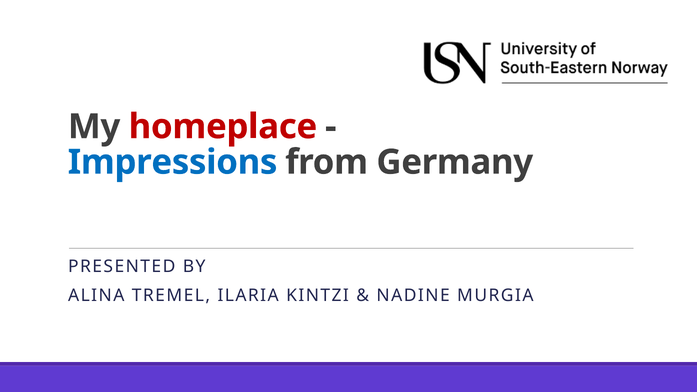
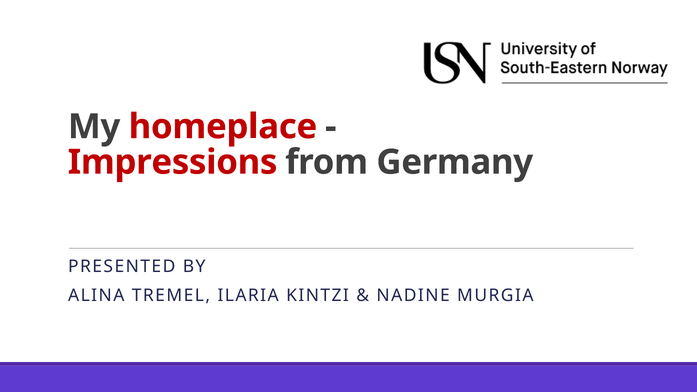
Impressions colour: blue -> red
